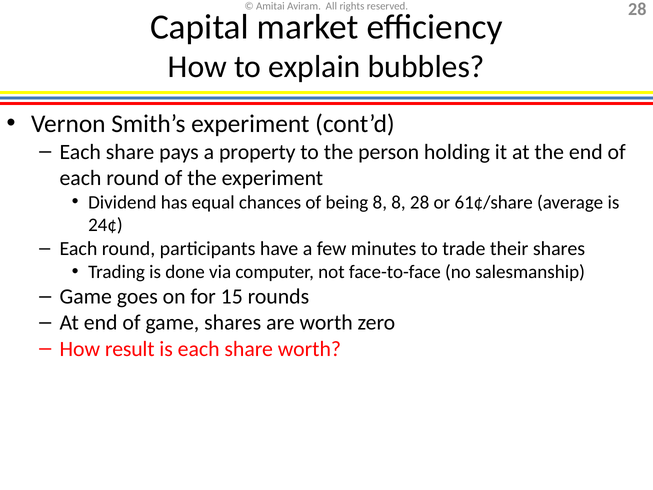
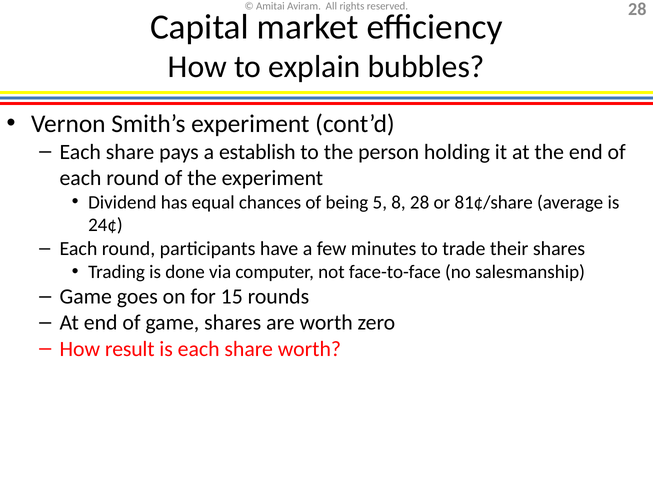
property: property -> establish
being 8: 8 -> 5
61¢/share: 61¢/share -> 81¢/share
